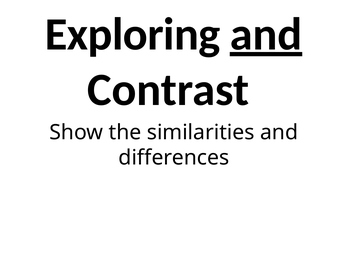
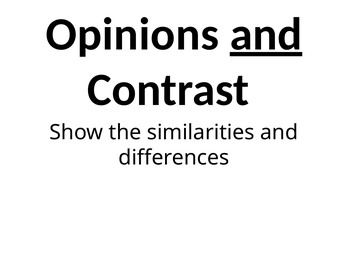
Exploring: Exploring -> Opinions
